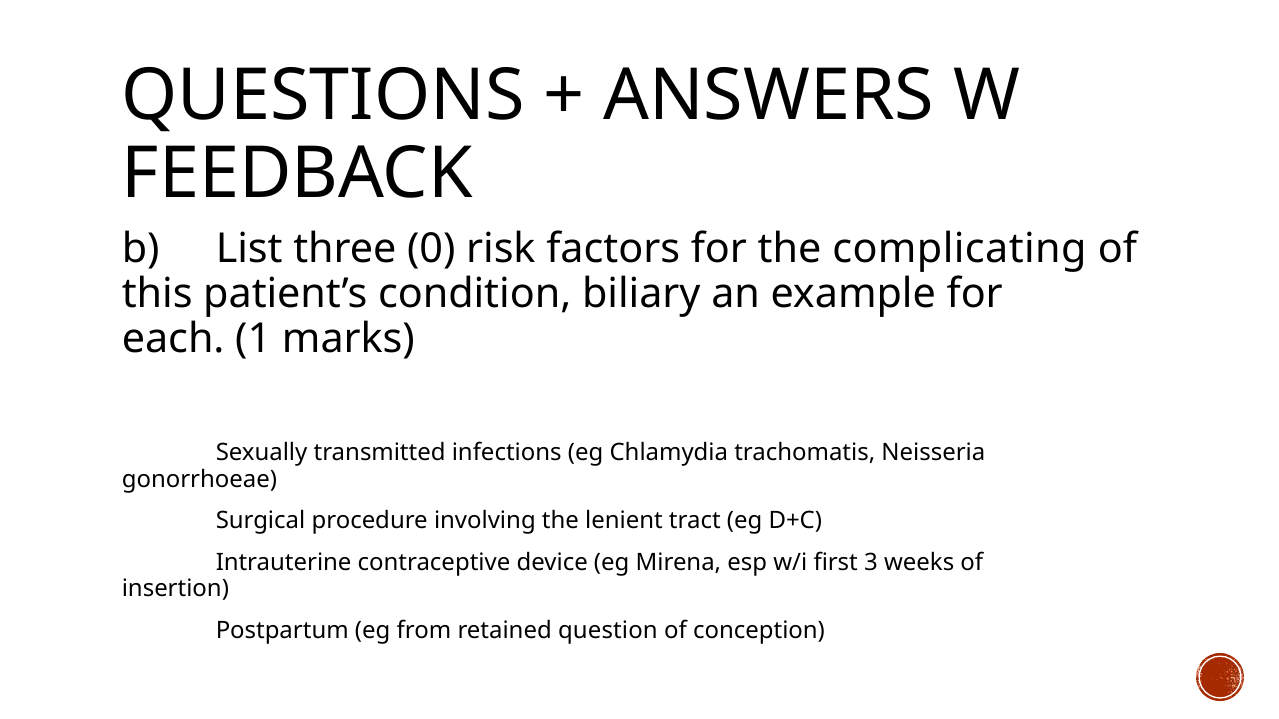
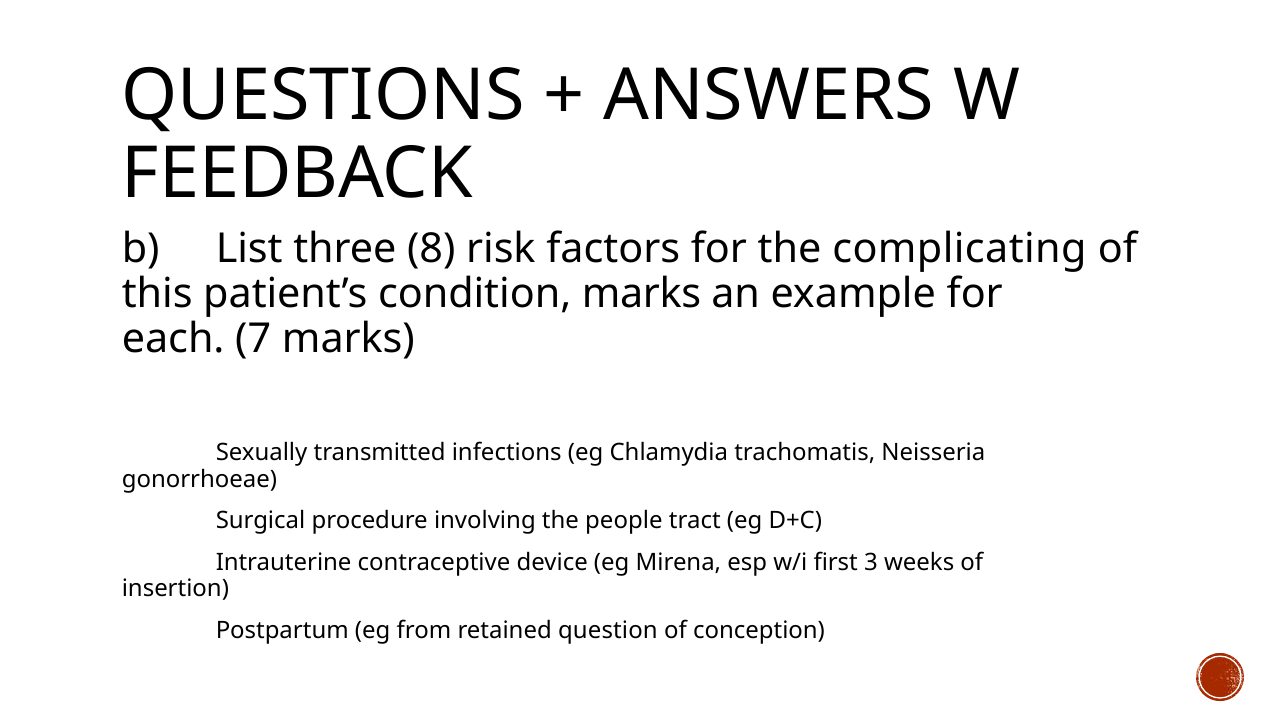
0: 0 -> 8
condition biliary: biliary -> marks
1: 1 -> 7
lenient: lenient -> people
